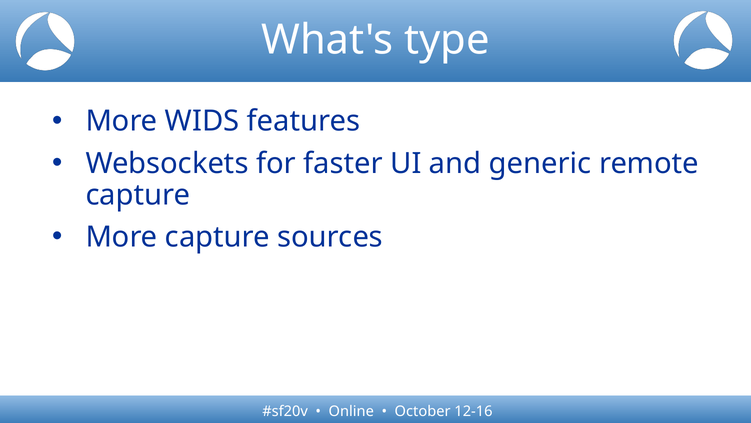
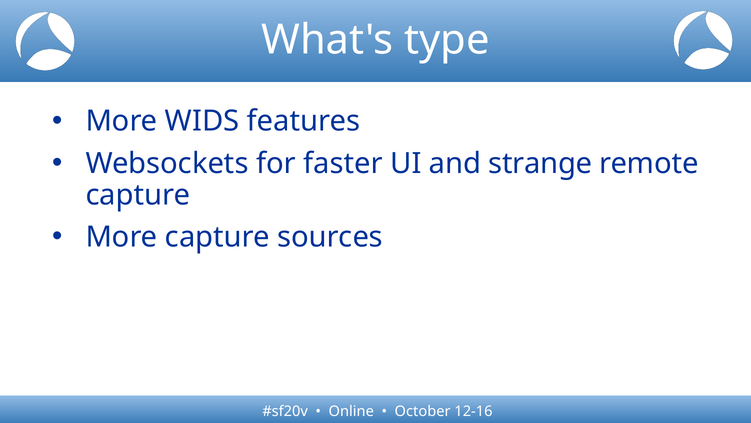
generic: generic -> strange
